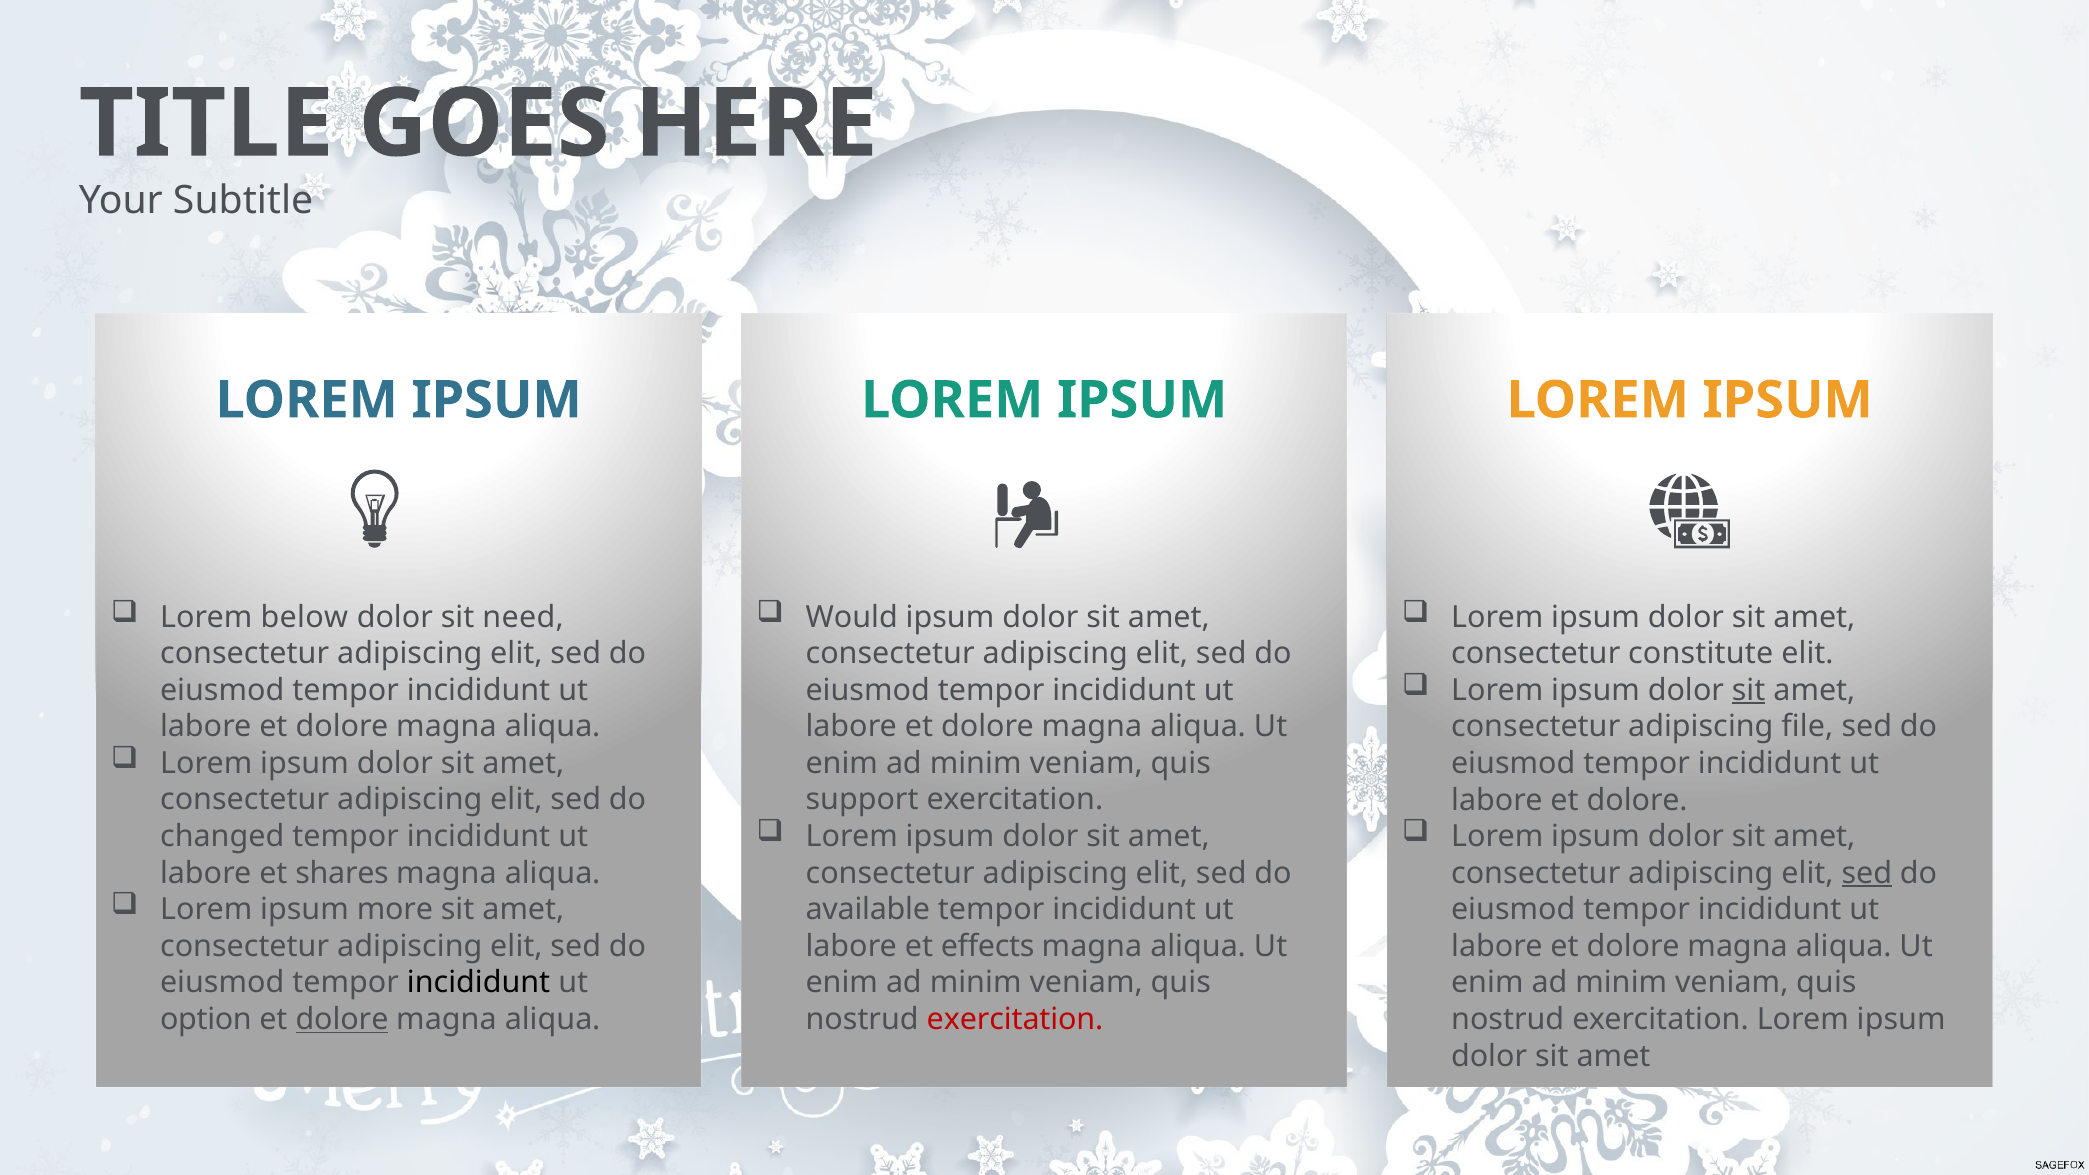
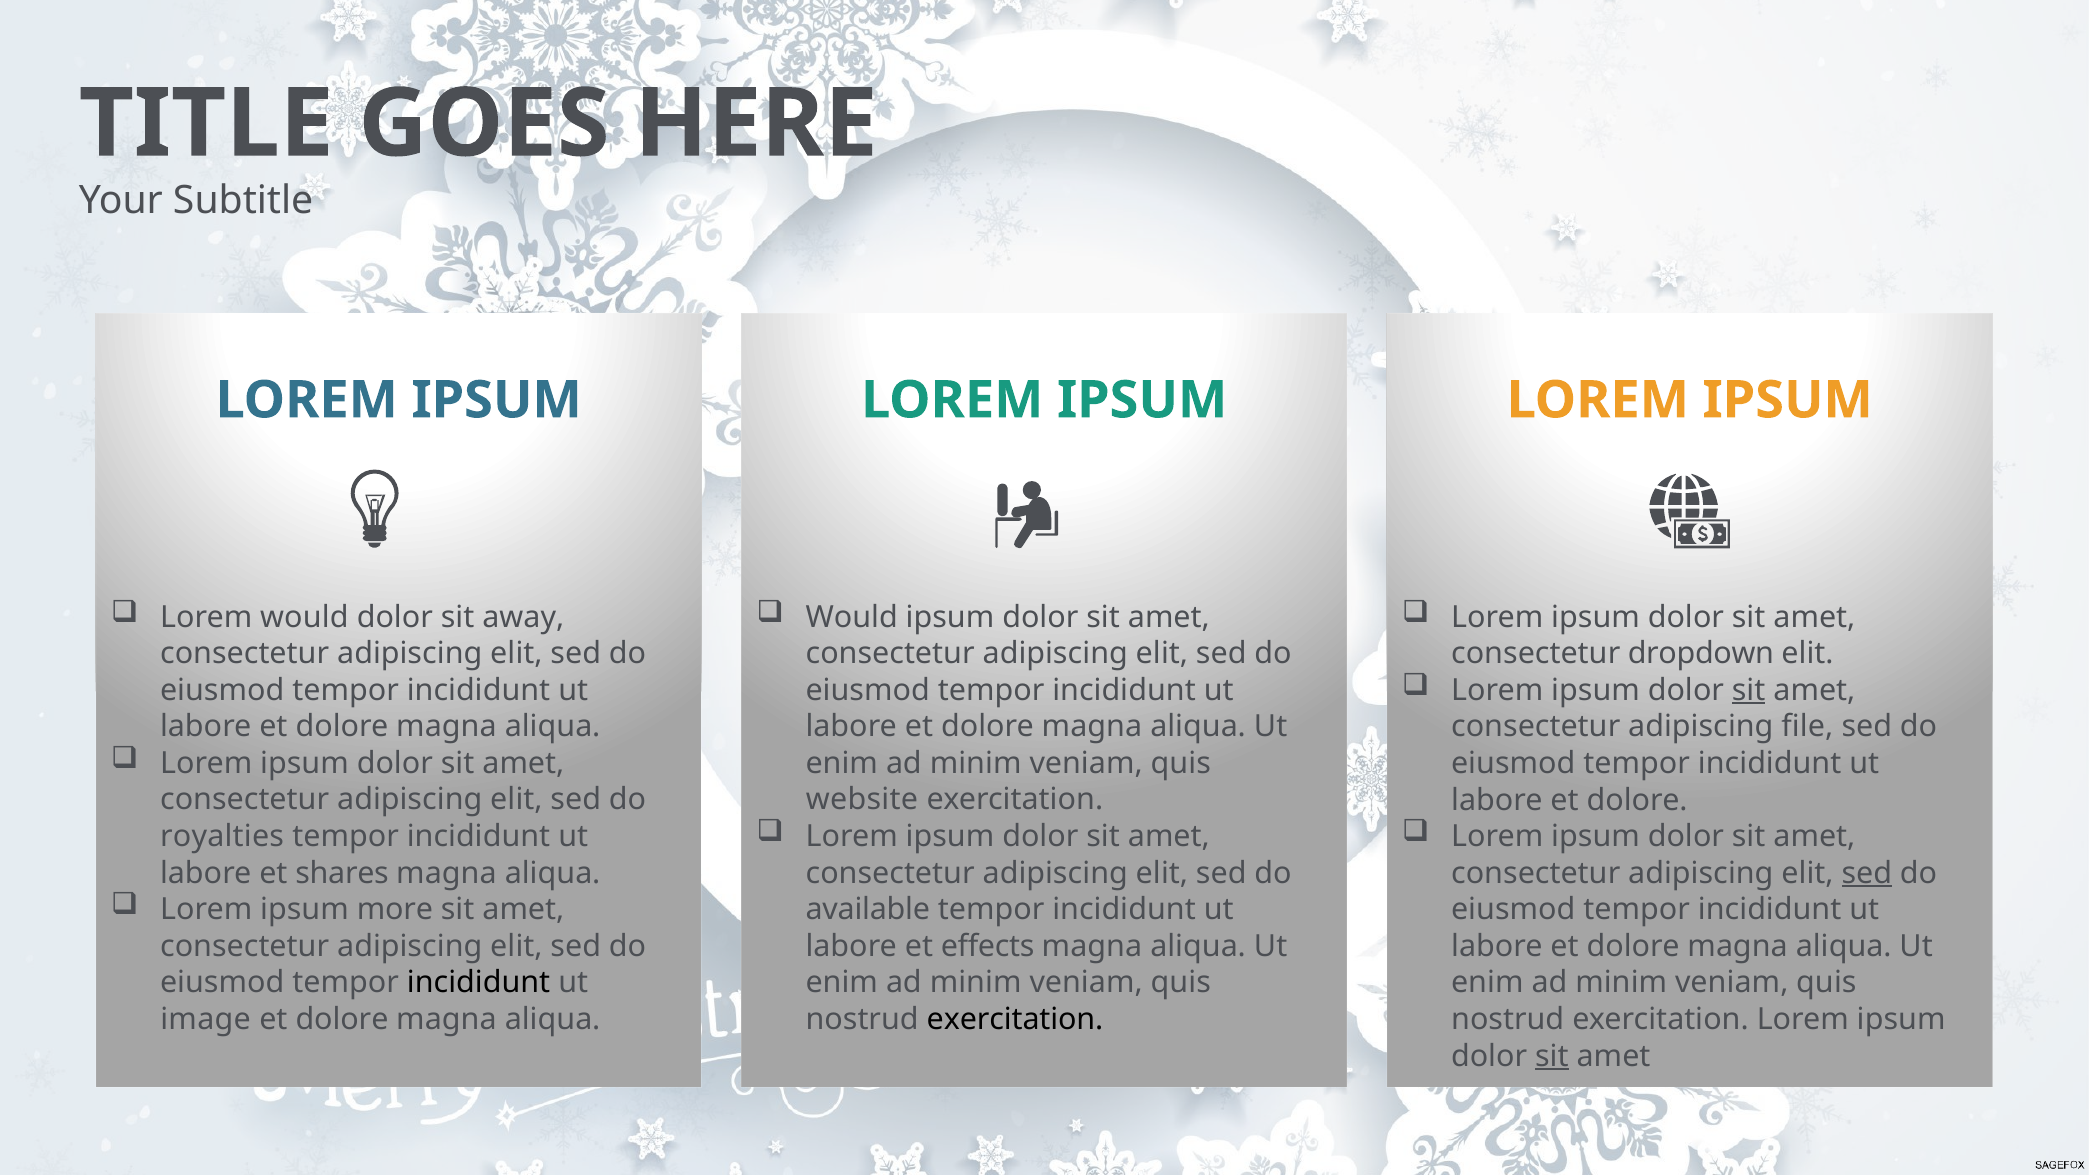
Lorem below: below -> would
need: need -> away
constitute: constitute -> dropdown
support: support -> website
changed: changed -> royalties
option: option -> image
dolore at (342, 1019) underline: present -> none
exercitation at (1015, 1019) colour: red -> black
sit at (1552, 1056) underline: none -> present
